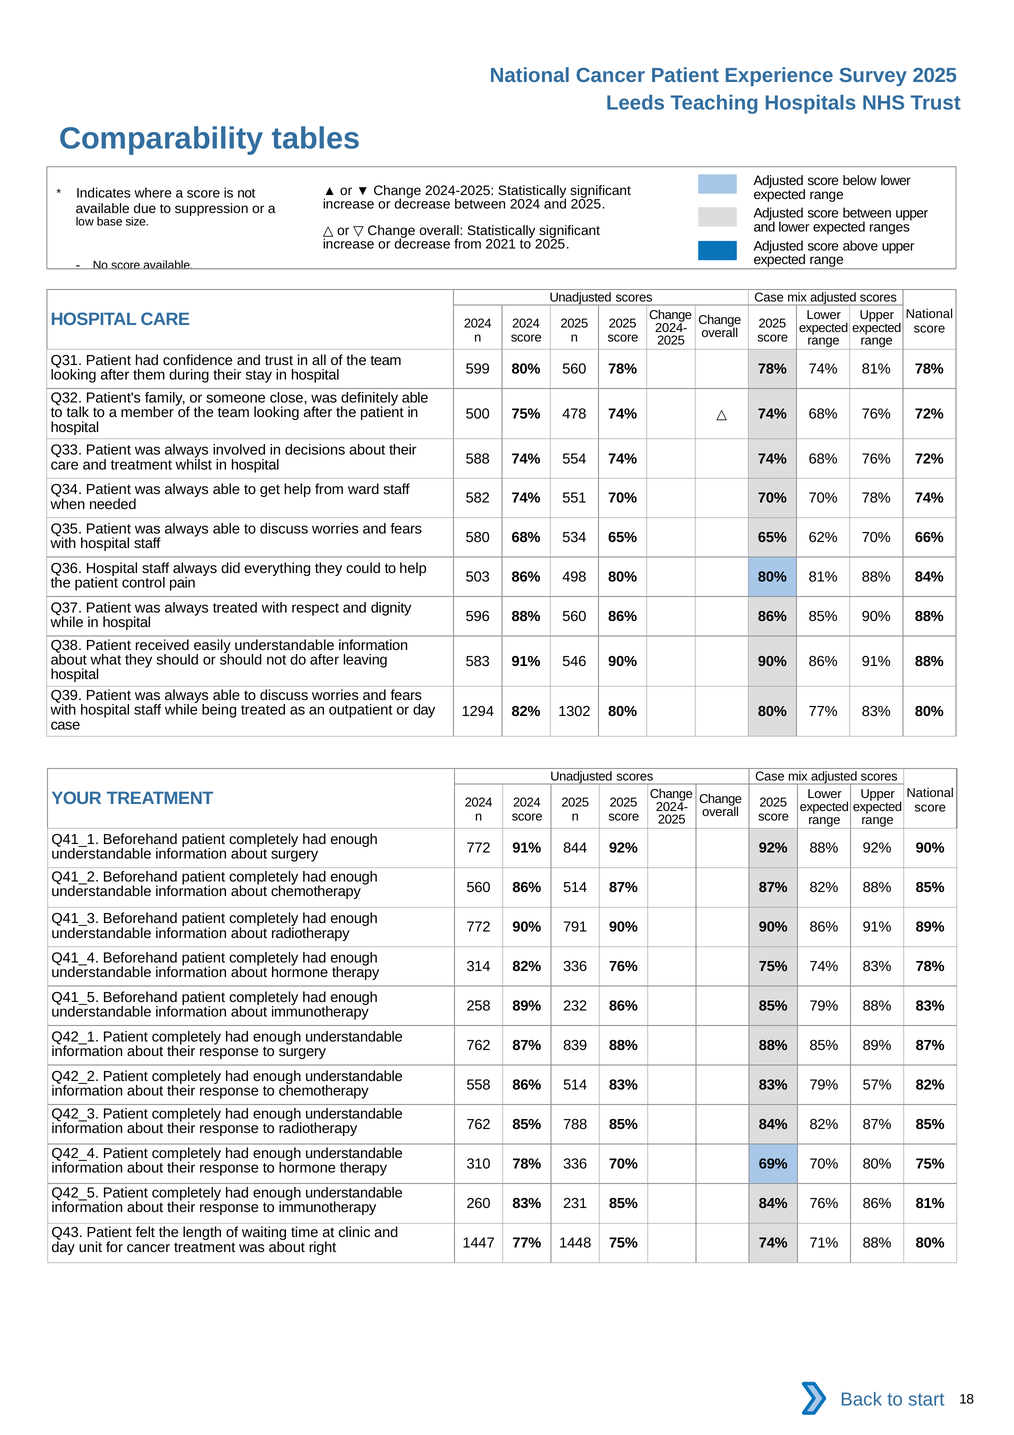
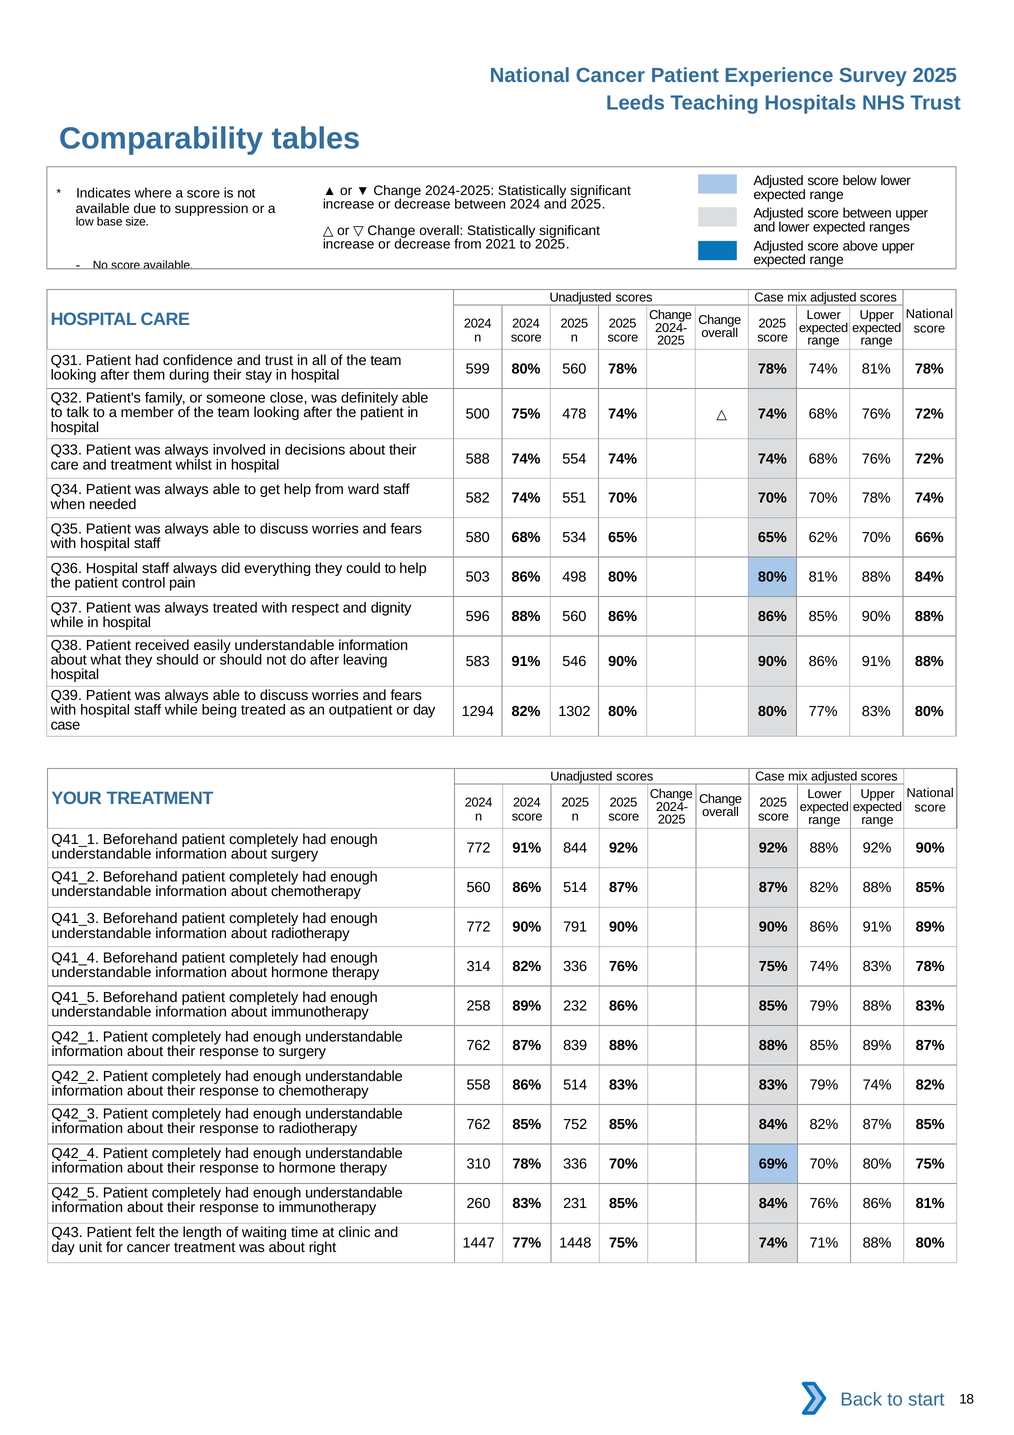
79% 57%: 57% -> 74%
788: 788 -> 752
